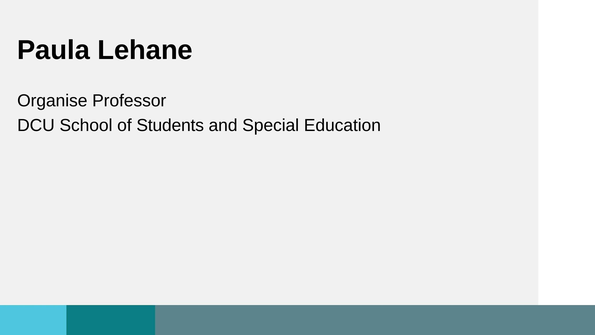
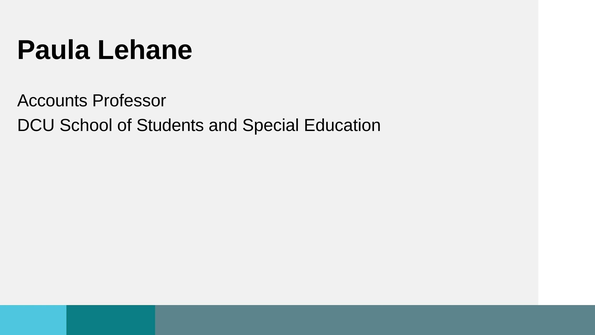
Organise: Organise -> Accounts
